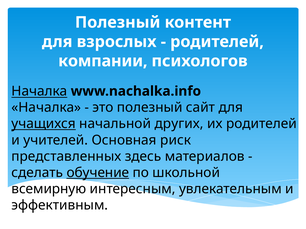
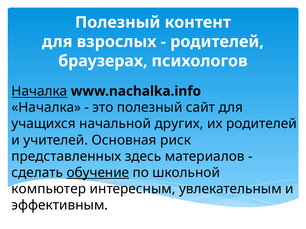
компании: компании -> браузерах
учащихся underline: present -> none
всемирную: всемирную -> компьютер
